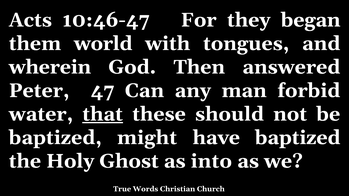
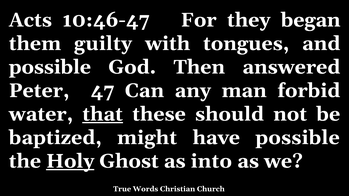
world: world -> guilty
wherein at (50, 67): wherein -> possible
have baptized: baptized -> possible
Holy underline: none -> present
